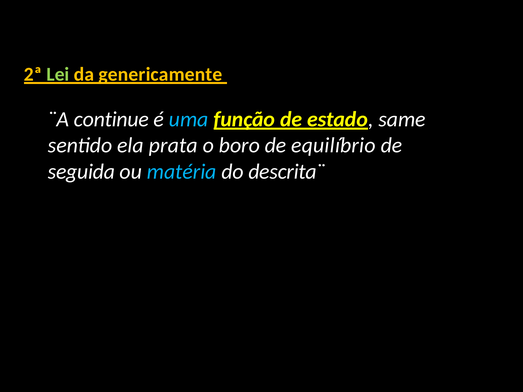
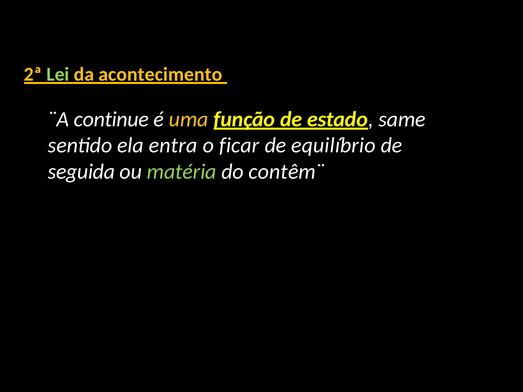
genericamente: genericamente -> acontecimento
uma colour: light blue -> yellow
prata: prata -> entra
boro: boro -> ficar
matéria colour: light blue -> light green
descrita¨: descrita¨ -> contêm¨
